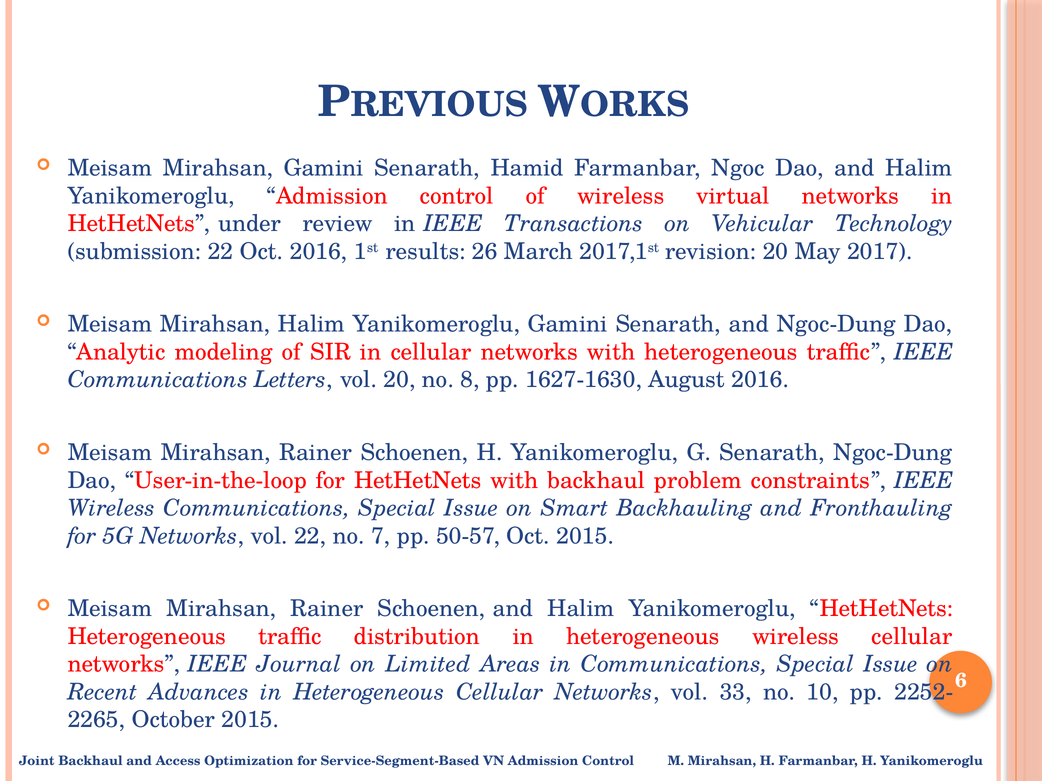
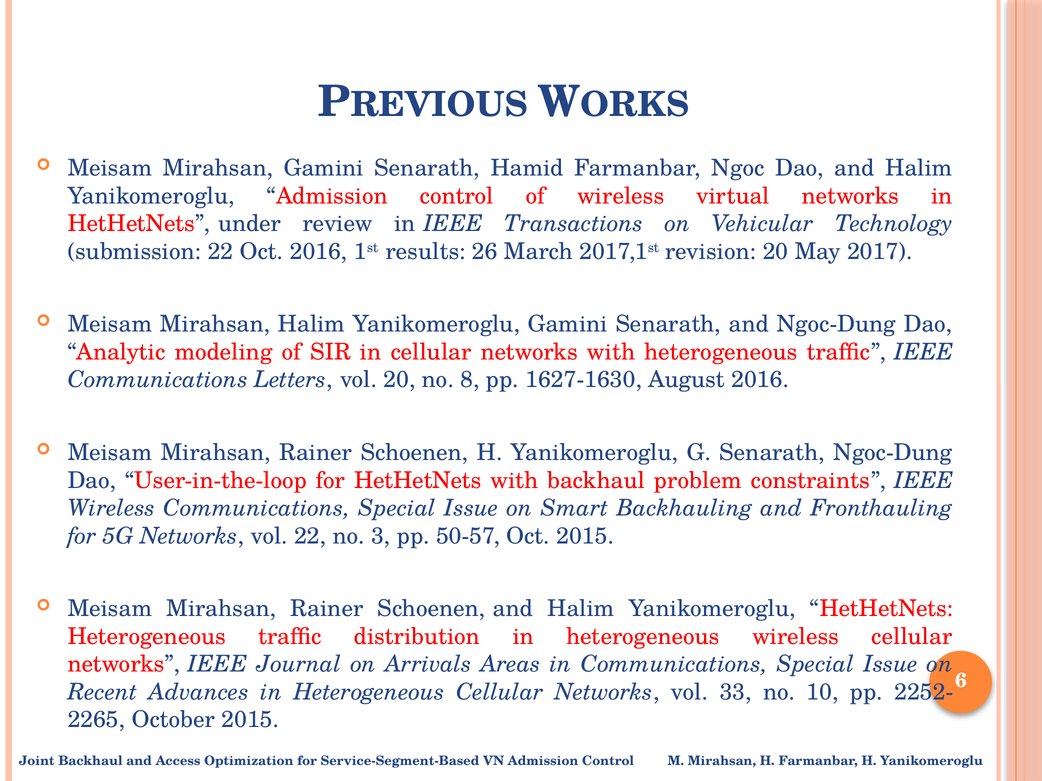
7: 7 -> 3
Limited: Limited -> Arrivals
